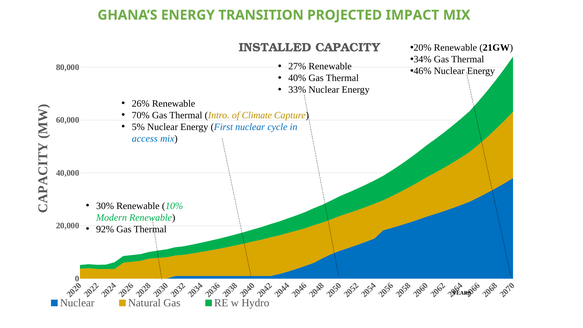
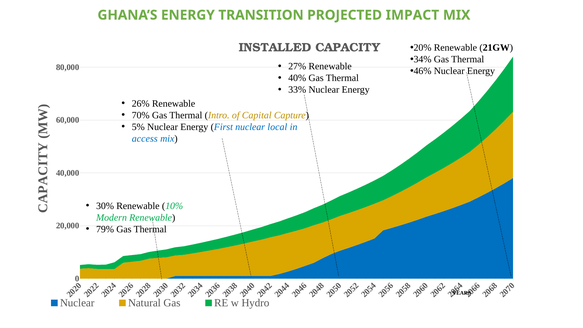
Climate: Climate -> Capital
cycle: cycle -> local
92%: 92% -> 79%
